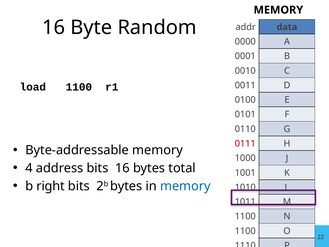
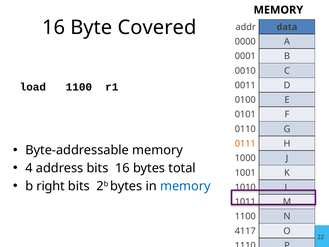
Random: Random -> Covered
0111 colour: red -> orange
1100 at (245, 231): 1100 -> 4117
